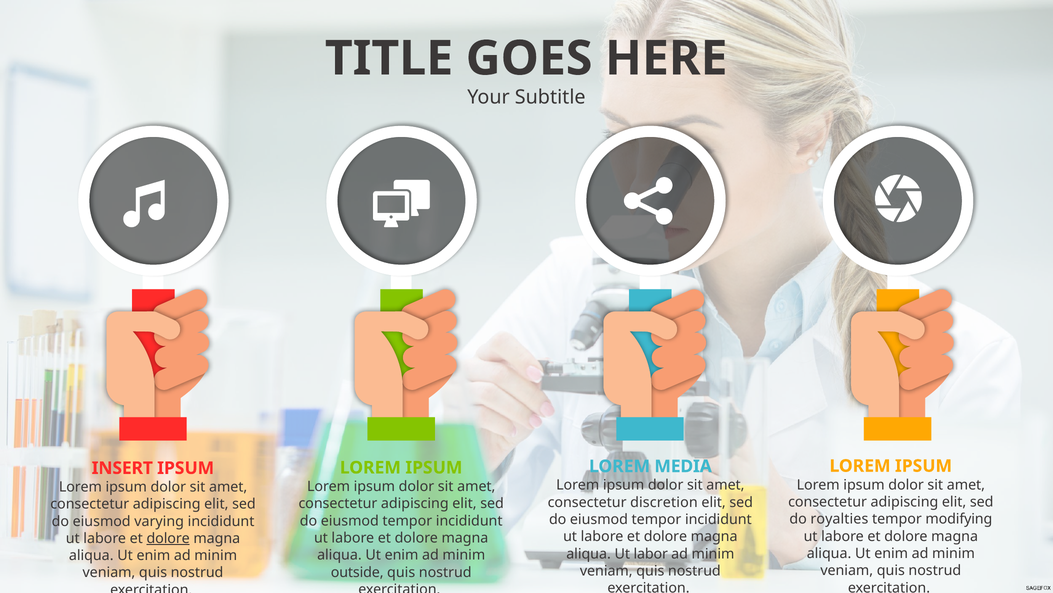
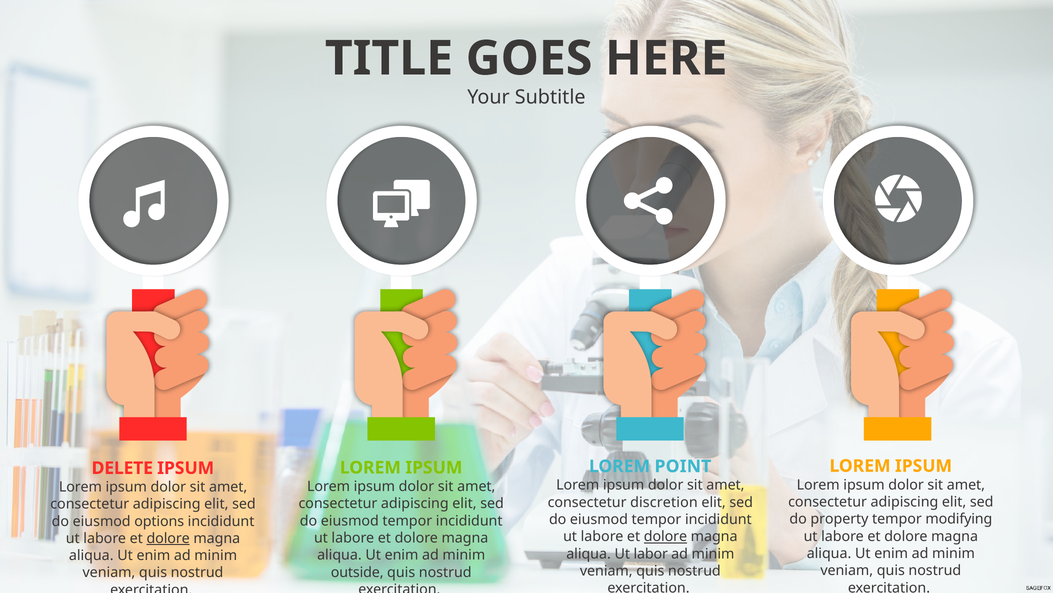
MEDIA: MEDIA -> POINT
INSERT: INSERT -> DELETE
royalties: royalties -> property
varying: varying -> options
dolore at (665, 536) underline: none -> present
